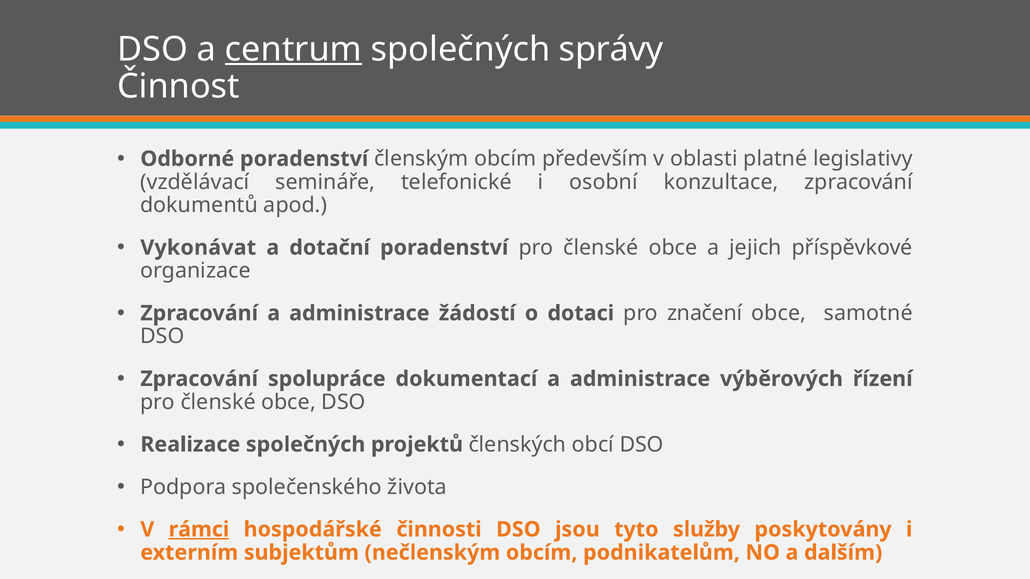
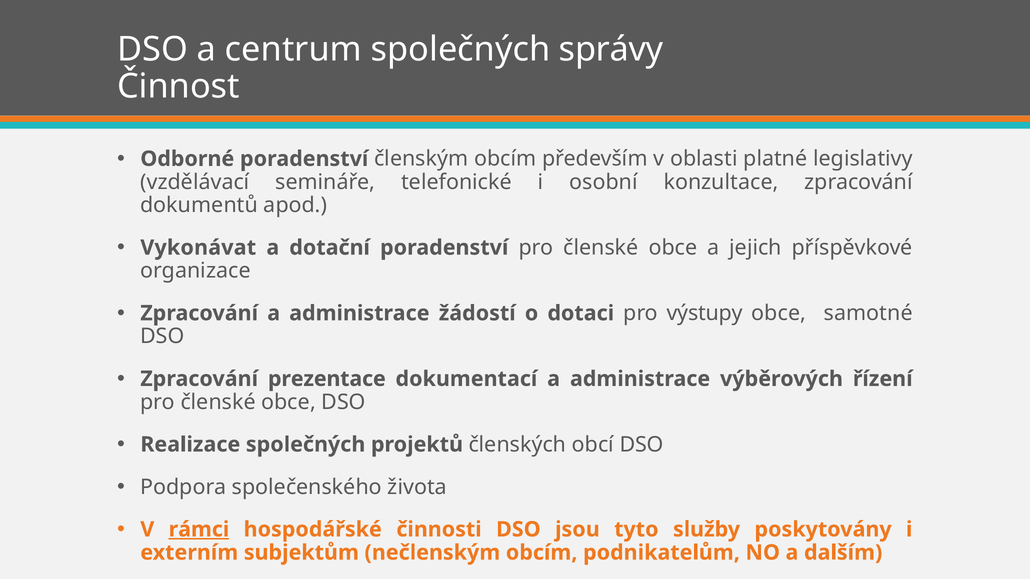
centrum underline: present -> none
značení: značení -> výstupy
spolupráce: spolupráce -> prezentace
